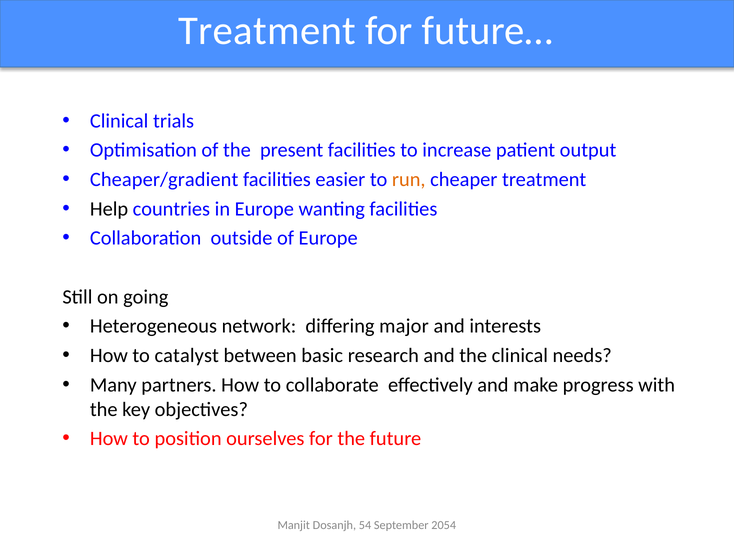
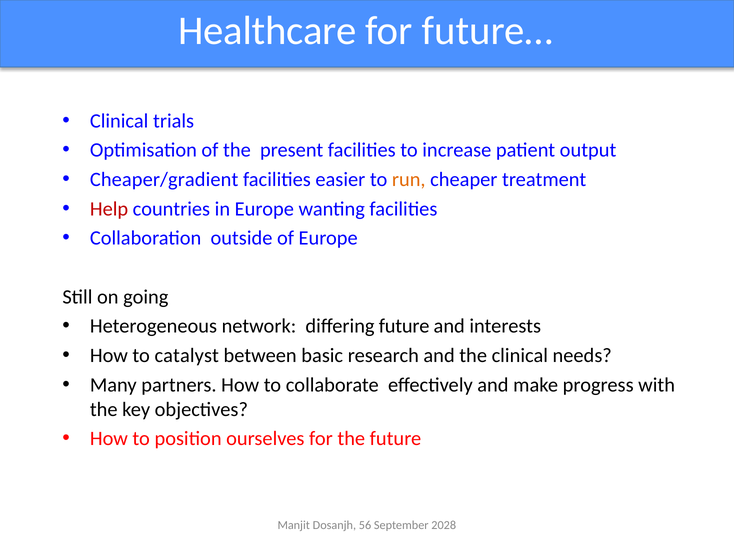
Treatment at (267, 31): Treatment -> Healthcare
Help colour: black -> red
differing major: major -> future
54: 54 -> 56
2054: 2054 -> 2028
